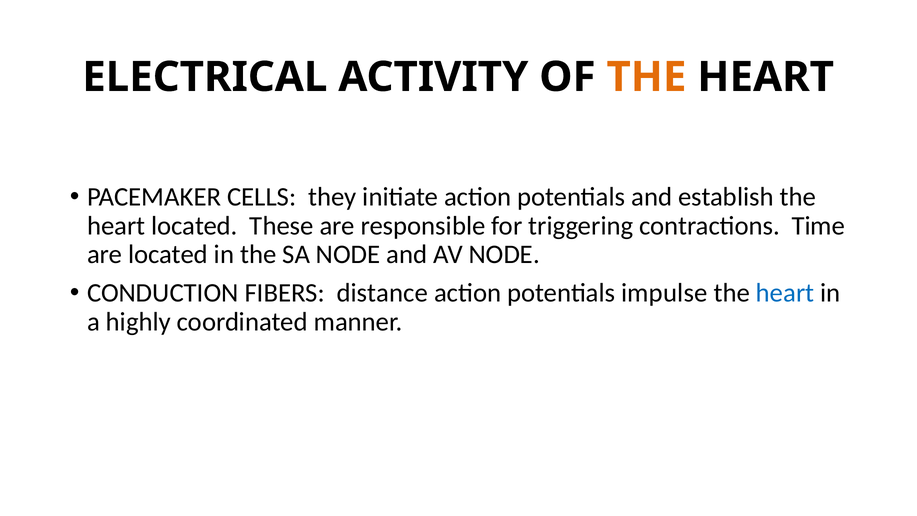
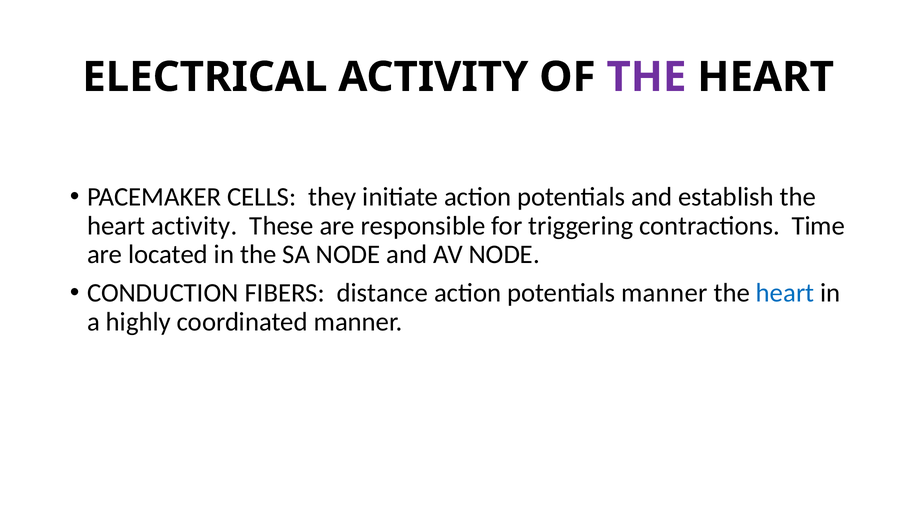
THE at (646, 77) colour: orange -> purple
heart located: located -> activity
potentials impulse: impulse -> manner
